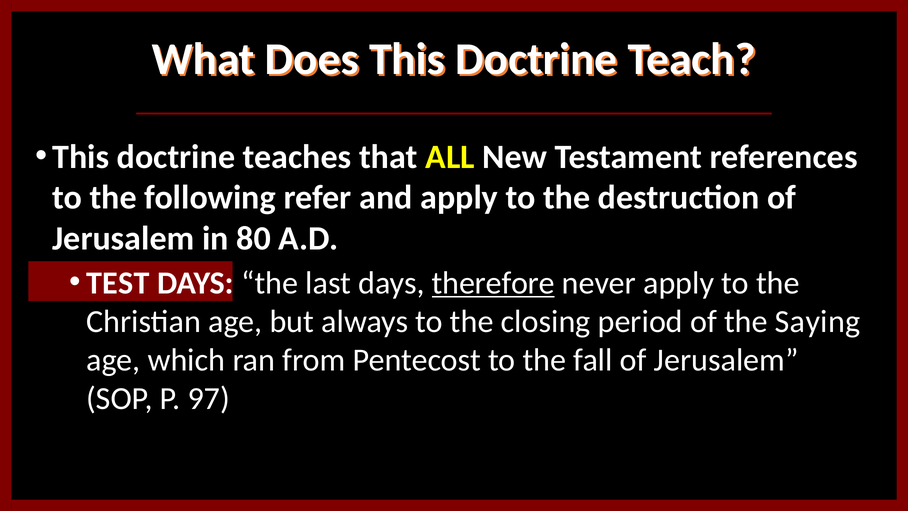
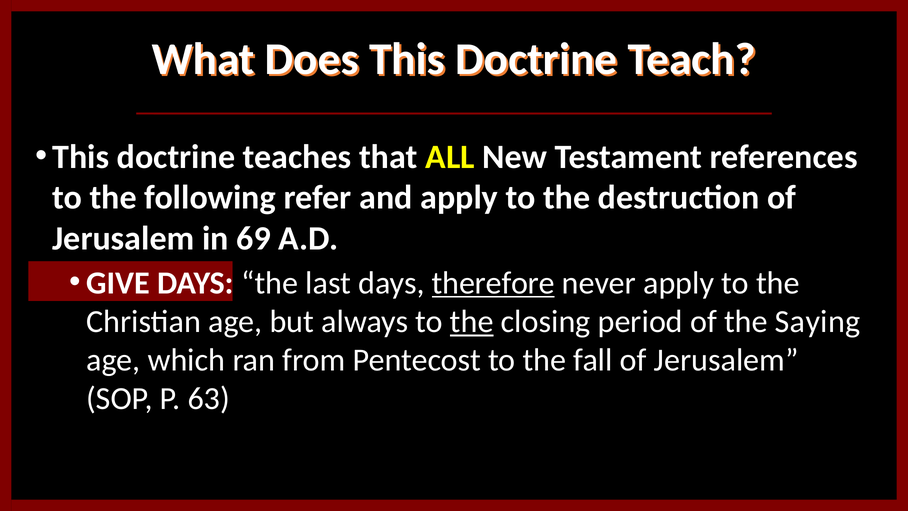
80: 80 -> 69
TEST: TEST -> GIVE
the at (472, 321) underline: none -> present
97: 97 -> 63
